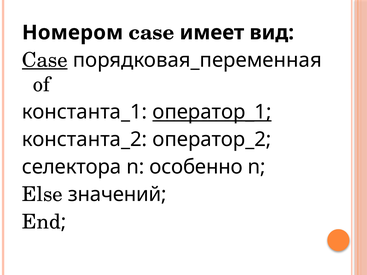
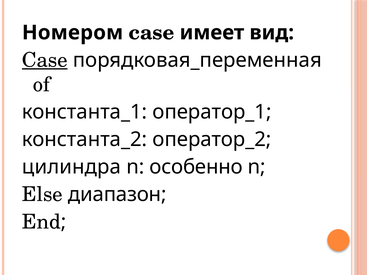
оператор_1 underline: present -> none
селектора: селектора -> цилиндра
значений: значений -> диапазон
